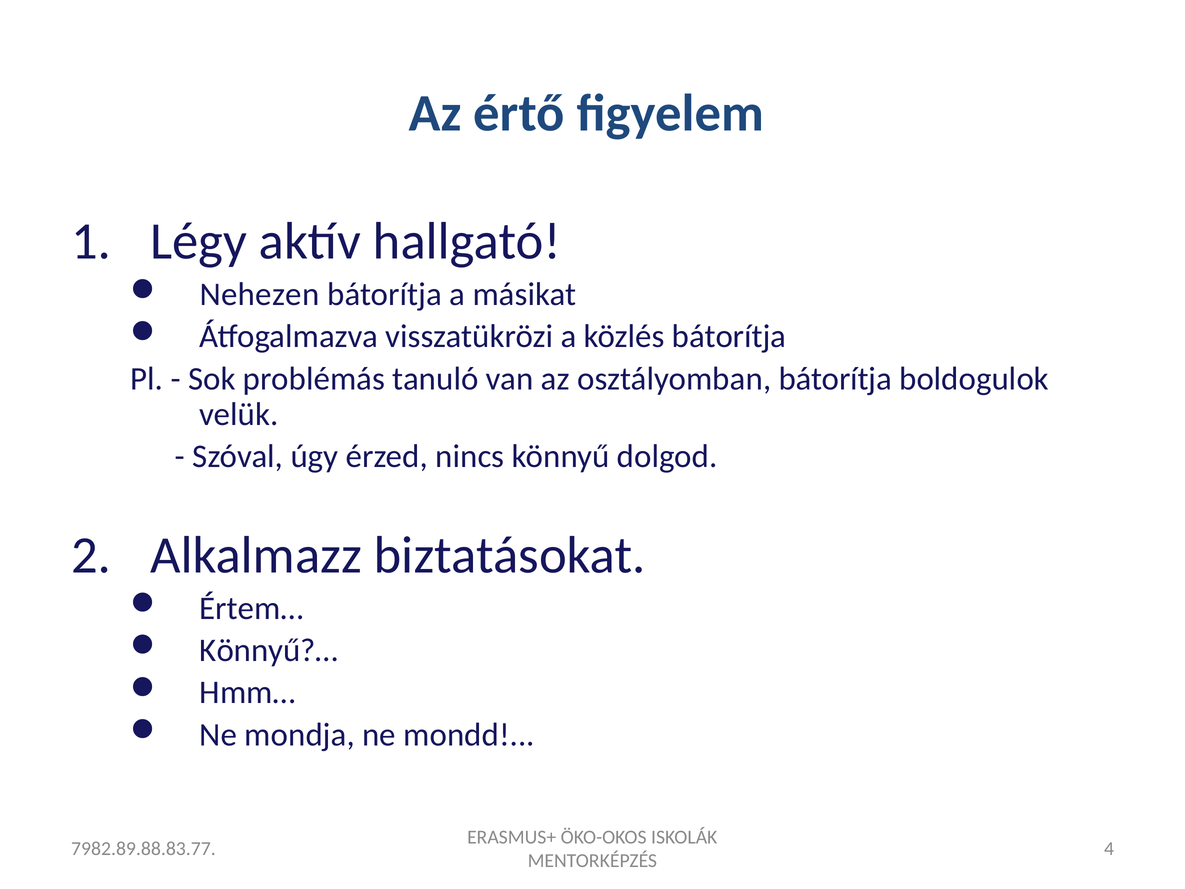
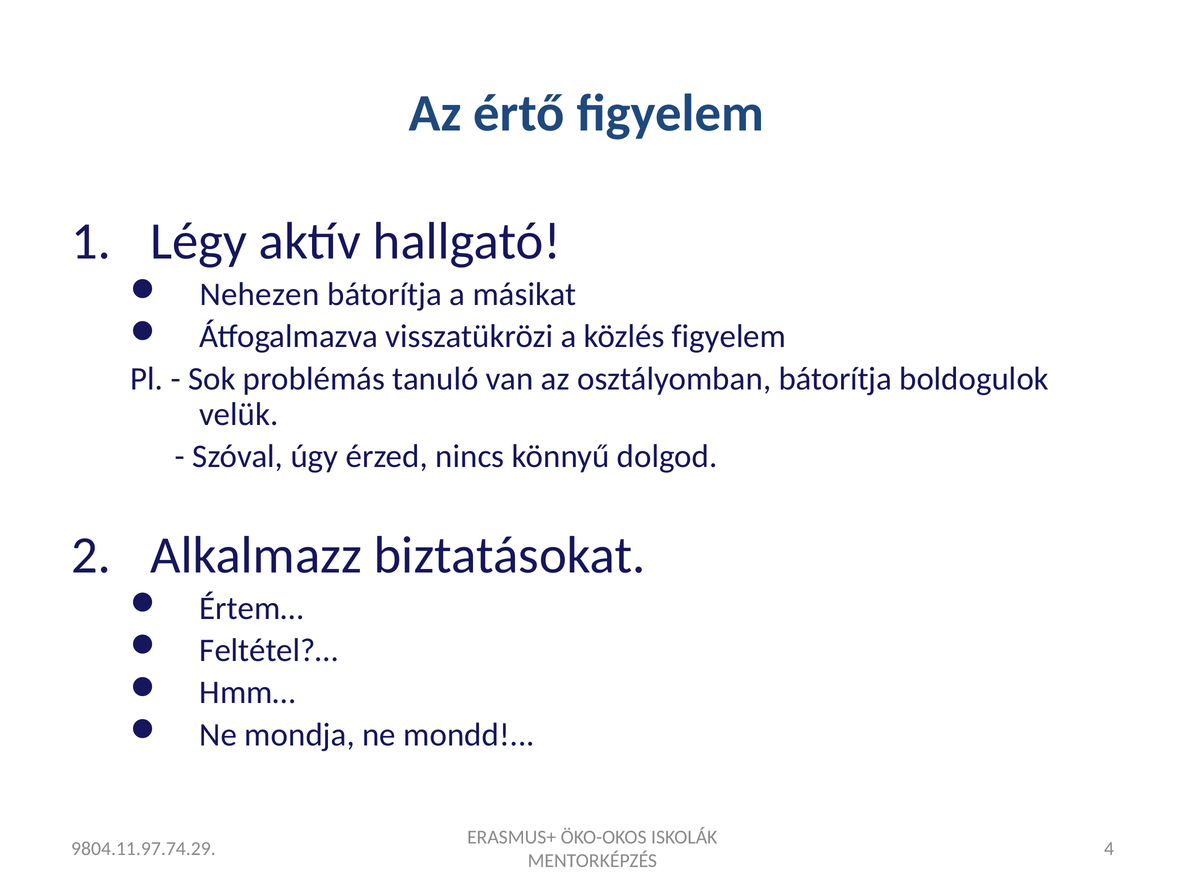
közlés bátorítja: bátorítja -> figyelem
Könnyű?…: Könnyű?… -> Feltétel?…
7982.89.88.83.77: 7982.89.88.83.77 -> 9804.11.97.74.29
